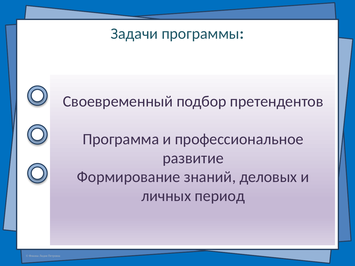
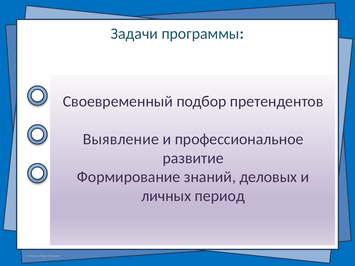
Программа: Программа -> Выявление
